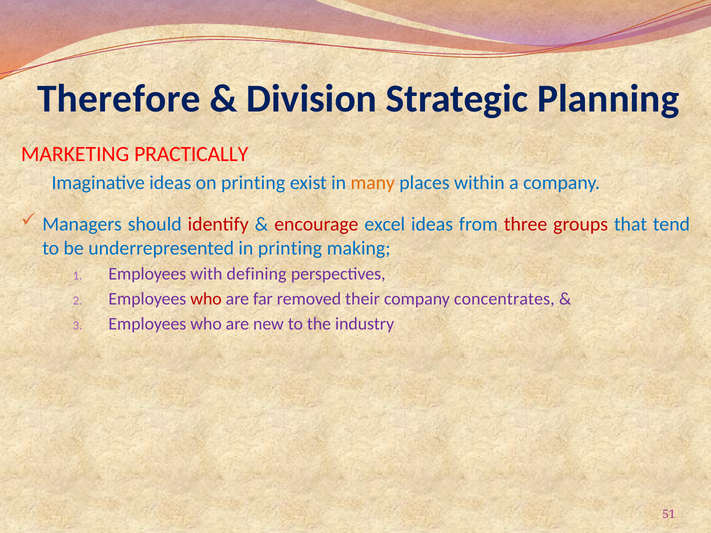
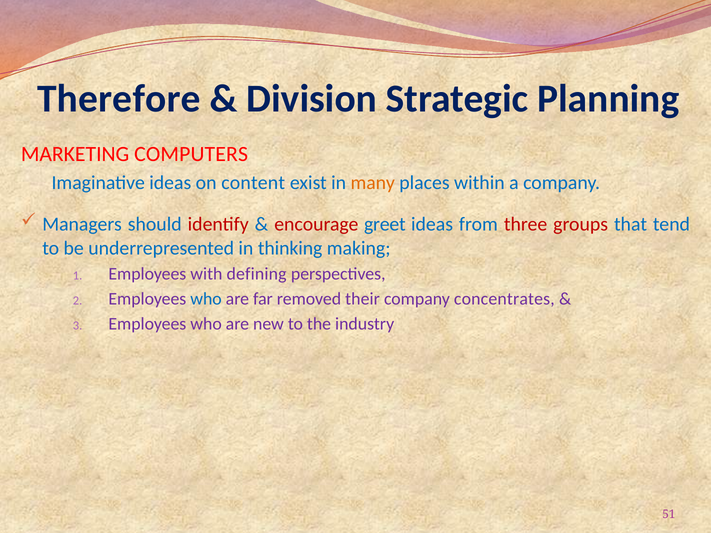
PRACTICALLY: PRACTICALLY -> COMPUTERS
on printing: printing -> content
excel: excel -> greet
in printing: printing -> thinking
who at (206, 299) colour: red -> blue
